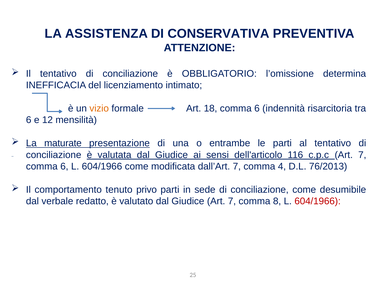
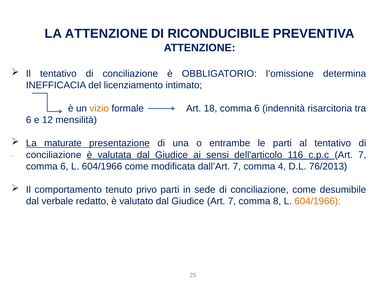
LA ASSISTENZA: ASSISTENZA -> ATTENZIONE
CONSERVATIVA: CONSERVATIVA -> RICONDUCIBILE
604/1966 at (318, 201) colour: red -> orange
